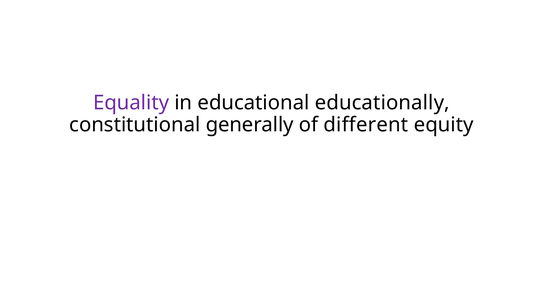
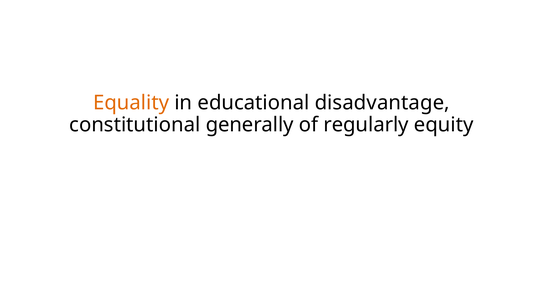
Equality colour: purple -> orange
educationally: educationally -> disadvantage
different: different -> regularly
